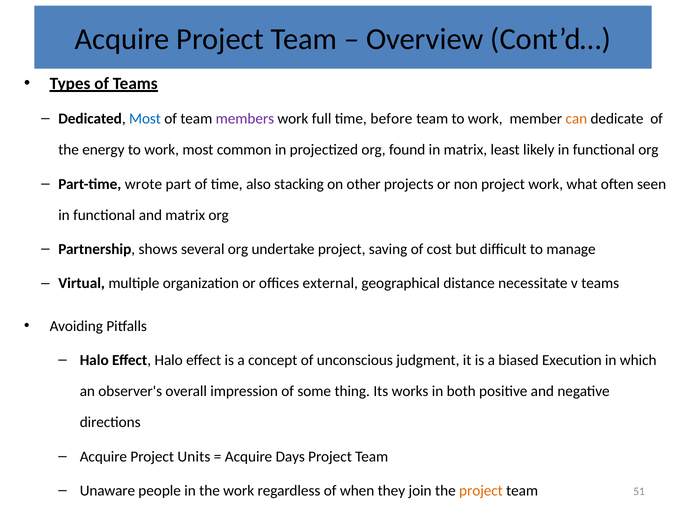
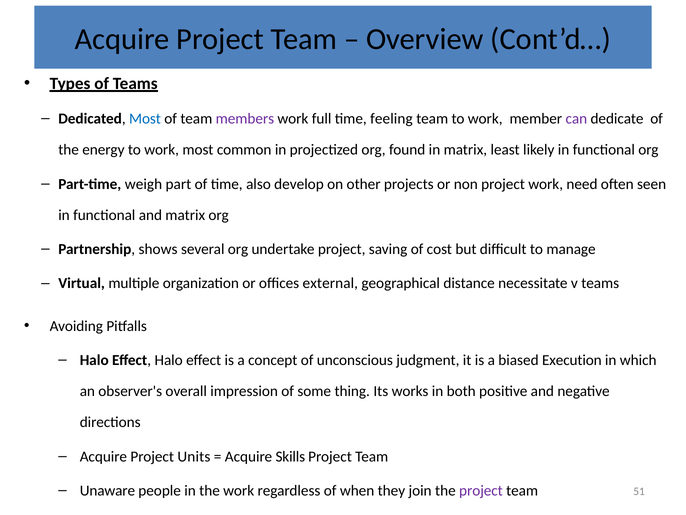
before: before -> feeling
can colour: orange -> purple
wrote: wrote -> weigh
stacking: stacking -> develop
what: what -> need
Days: Days -> Skills
project at (481, 490) colour: orange -> purple
